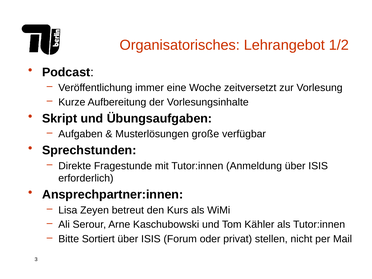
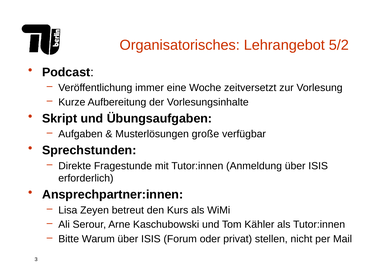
1/2: 1/2 -> 5/2
Sortiert: Sortiert -> Warum
